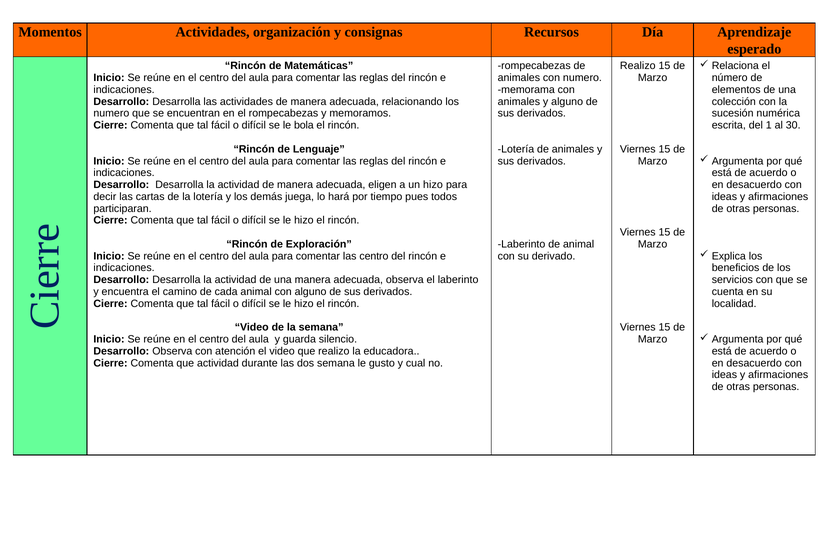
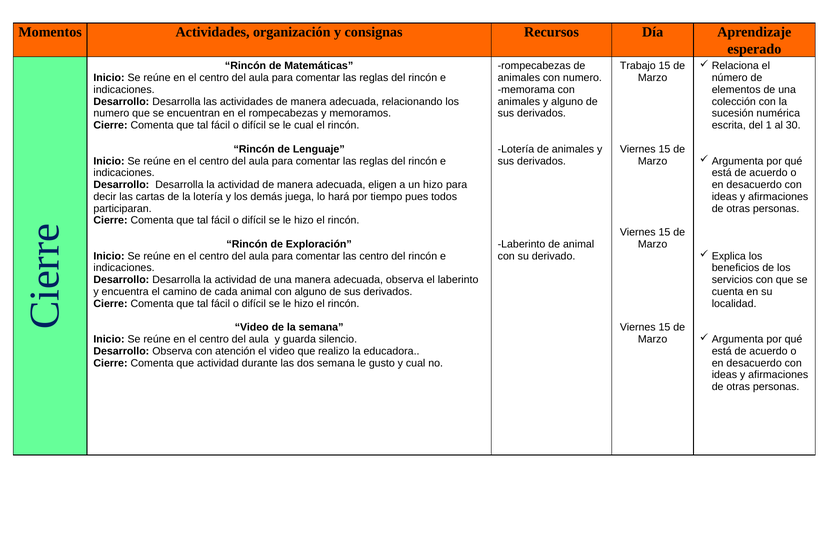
Realizo at (638, 66): Realizo -> Trabajo
le bola: bola -> cual
